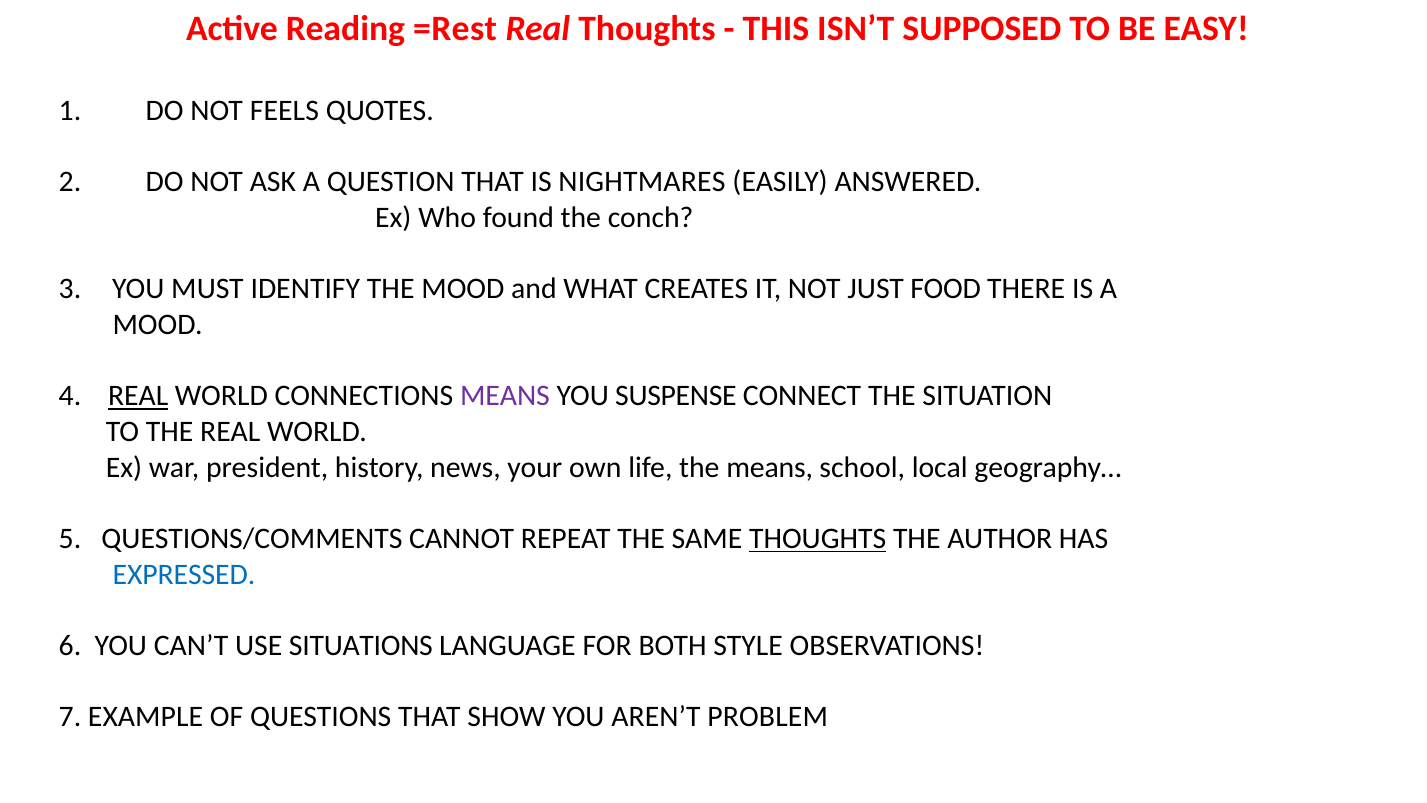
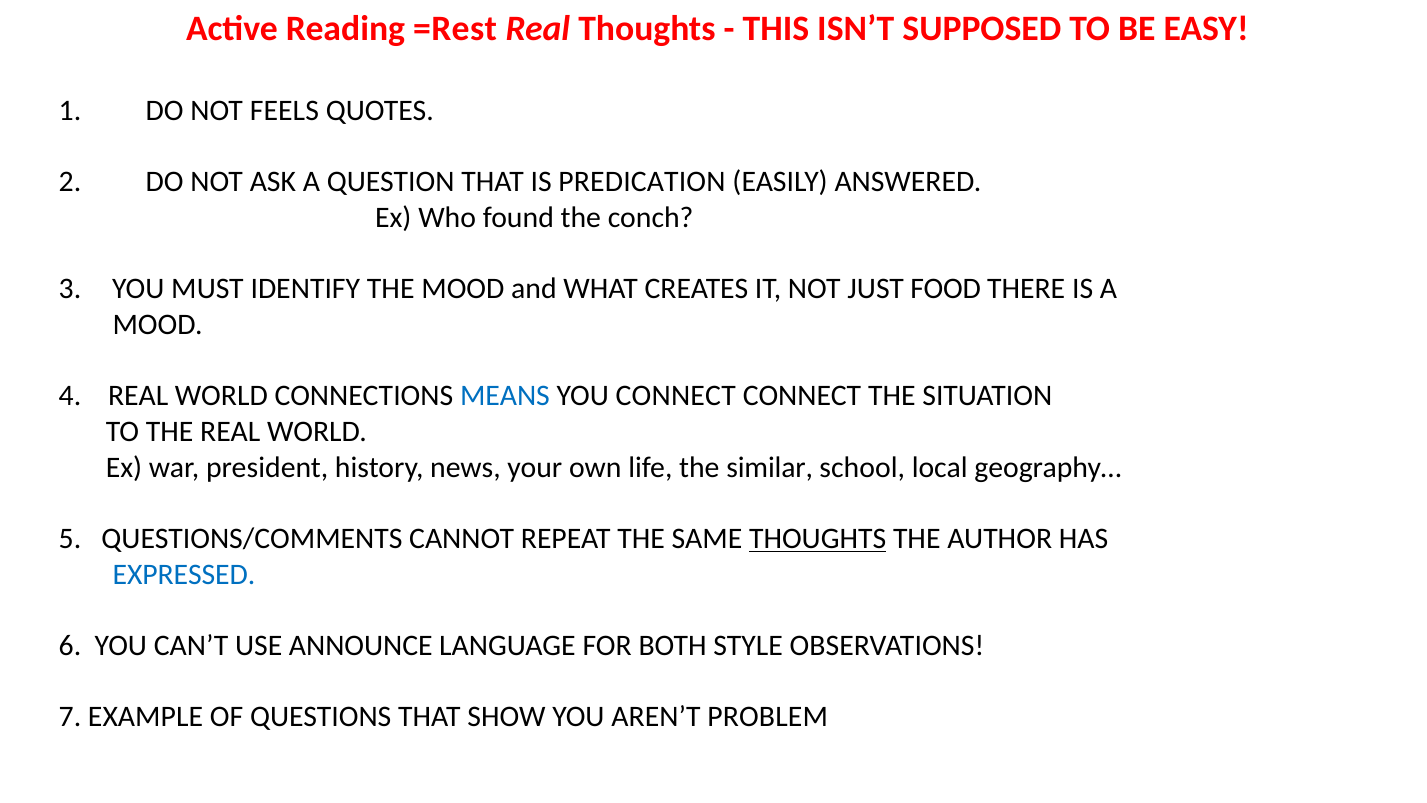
NIGHTMARES: NIGHTMARES -> PREDICATION
REAL at (138, 396) underline: present -> none
MEANS at (505, 396) colour: purple -> blue
YOU SUSPENSE: SUSPENSE -> CONNECT
the means: means -> similar
SITUATIONS: SITUATIONS -> ANNOUNCE
